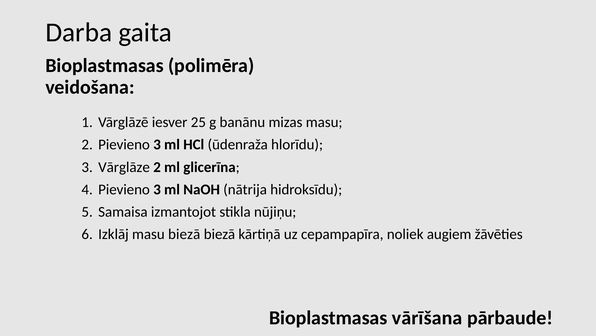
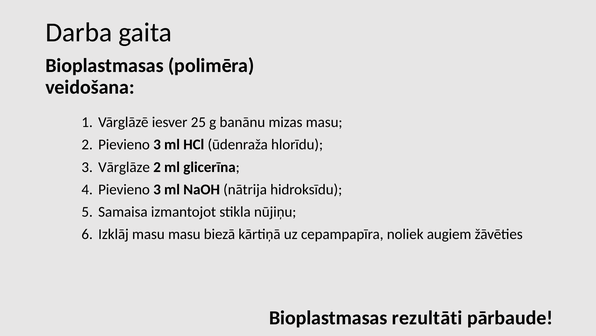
masu biezā: biezā -> masu
vārīšana: vārīšana -> rezultāti
